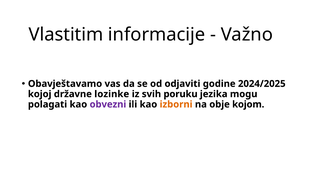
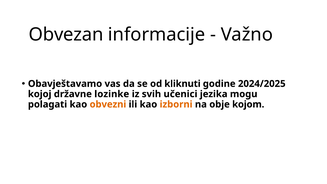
Vlastitim: Vlastitim -> Obvezan
odjaviti: odjaviti -> kliknuti
poruku: poruku -> učenici
obvezni colour: purple -> orange
